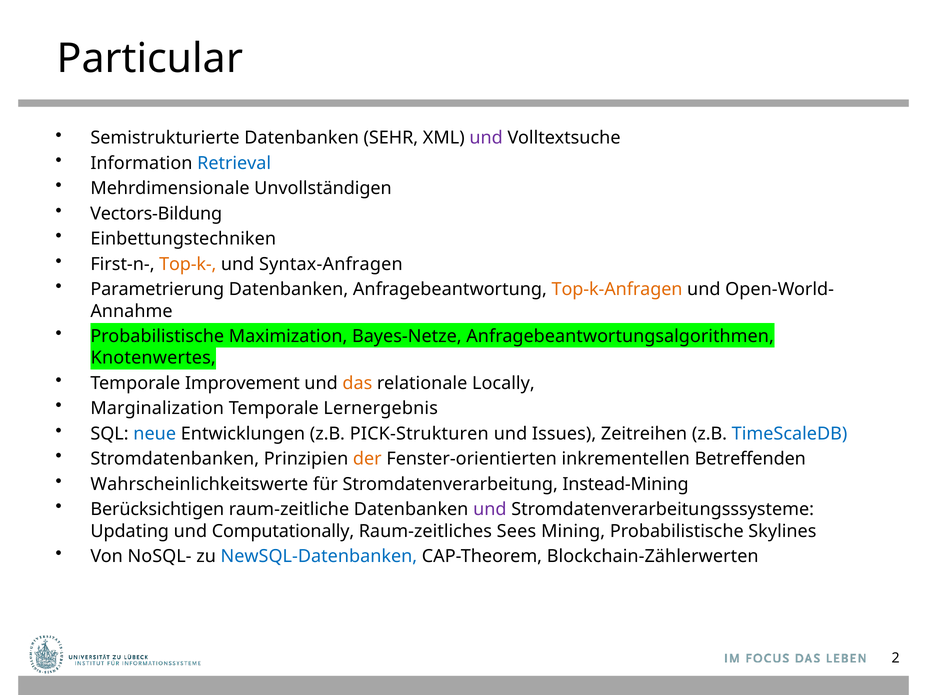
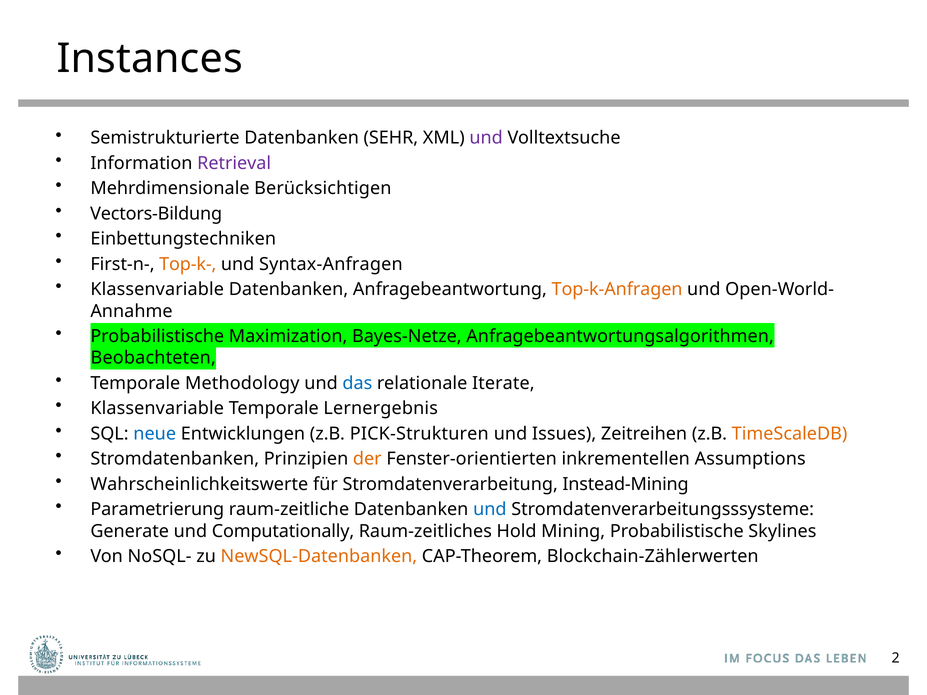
Particular: Particular -> Instances
Retrieval colour: blue -> purple
Unvollständigen: Unvollständigen -> Berücksichtigen
Parametrierung at (157, 290): Parametrierung -> Klassenvariable
Knotenwertes: Knotenwertes -> Beobachteten
Improvement: Improvement -> Methodology
das colour: orange -> blue
Locally: Locally -> Iterate
Marginalization at (157, 409): Marginalization -> Klassenvariable
TimeScaleDB colour: blue -> orange
Betreffenden: Betreffenden -> Assumptions
Berücksichtigen: Berücksichtigen -> Parametrierung
und at (490, 510) colour: purple -> blue
Updating: Updating -> Generate
Sees: Sees -> Hold
NewSQL-Datenbanken colour: blue -> orange
